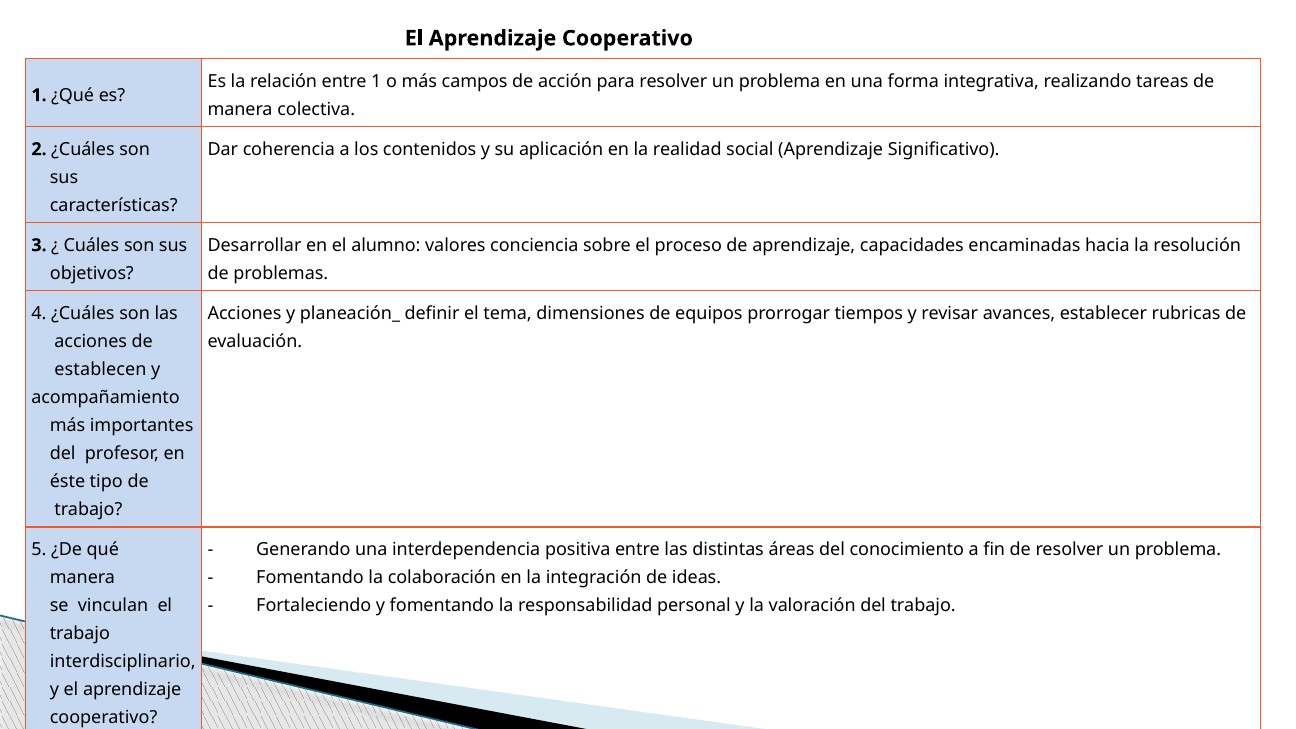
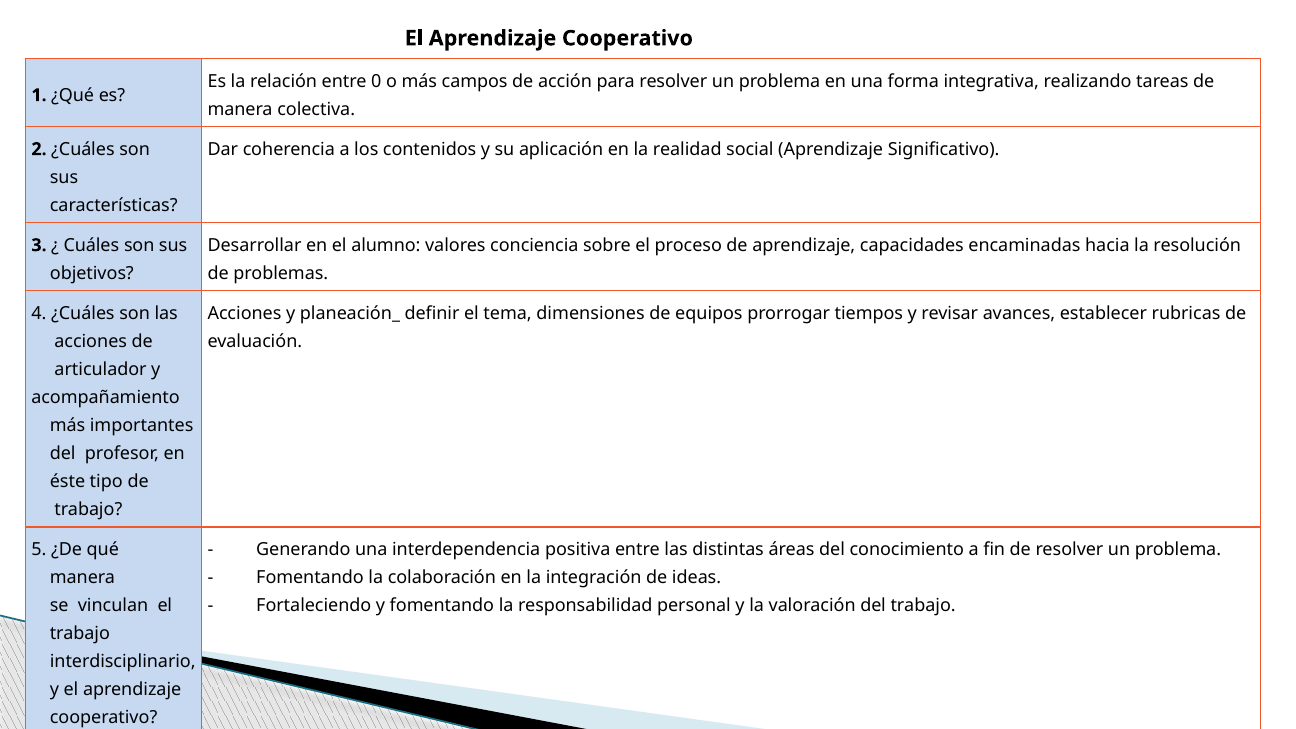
entre 1: 1 -> 0
establecen: establecen -> articulador
